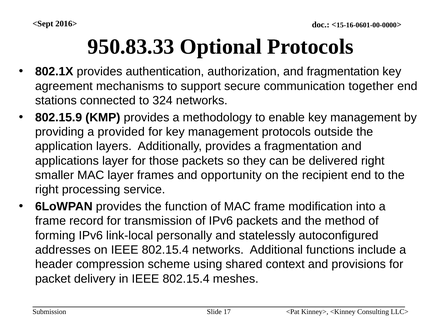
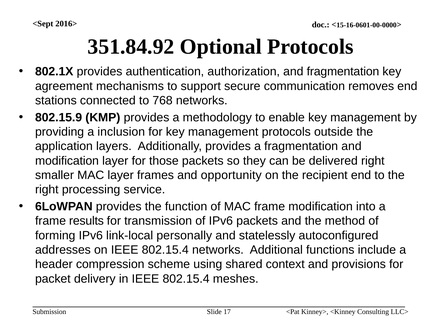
950.83.33: 950.83.33 -> 351.84.92
together: together -> removes
324: 324 -> 768
provided: provided -> inclusion
applications at (67, 161): applications -> modification
record: record -> results
